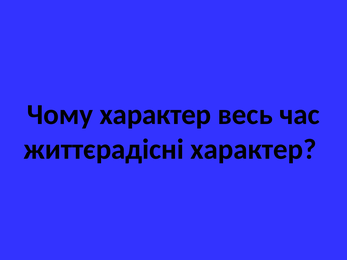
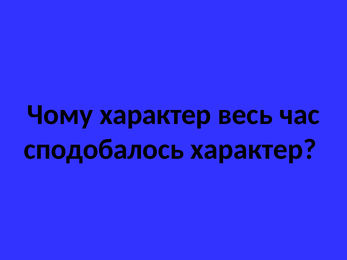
життєрадісні: життєрадісні -> сподобалось
